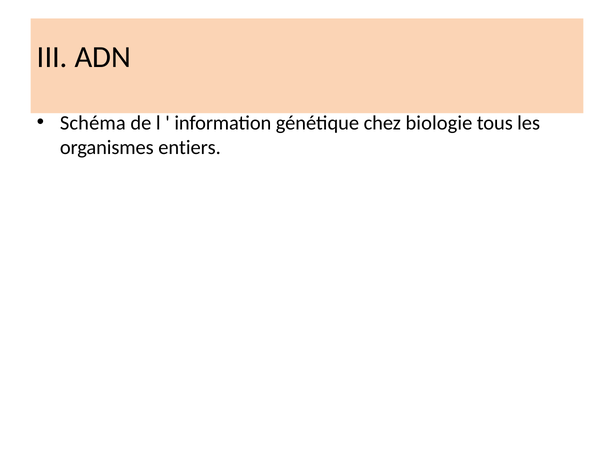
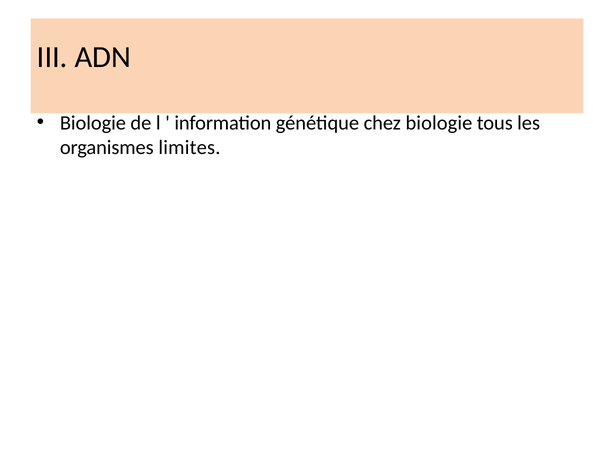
Schéma at (93, 123): Schéma -> Biologie
entiers: entiers -> limites
